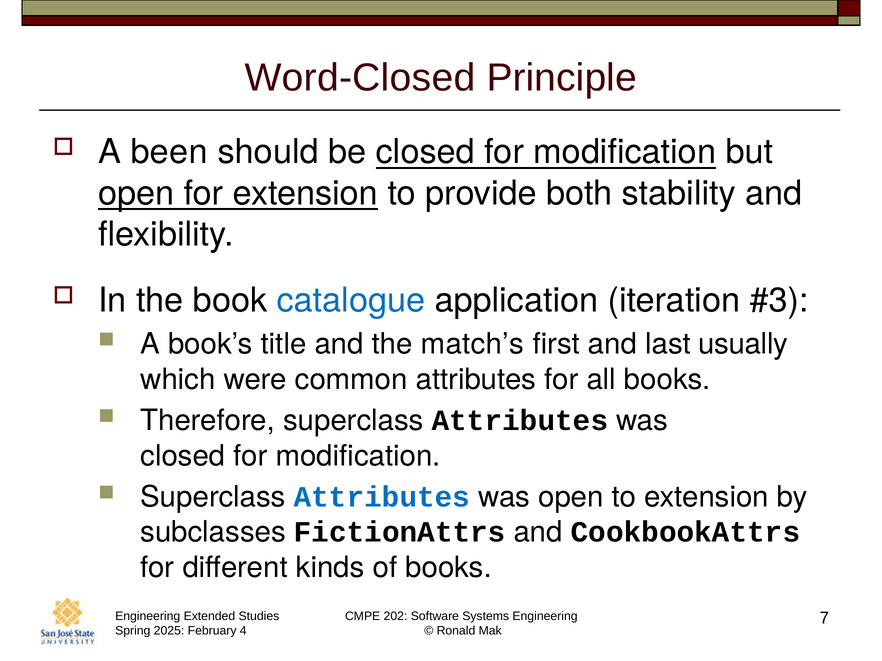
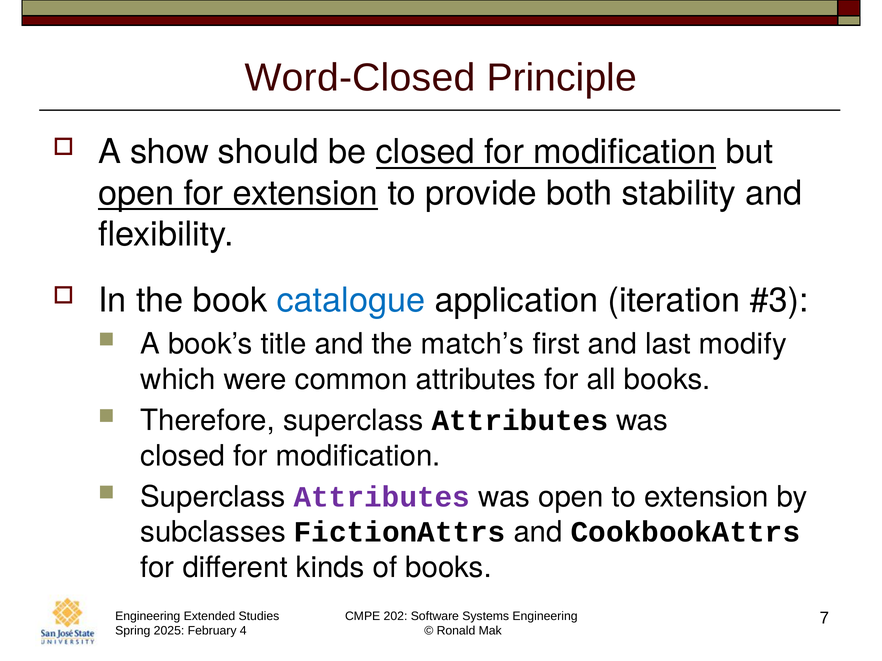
been: been -> show
usually: usually -> modify
Attributes at (382, 497) colour: blue -> purple
